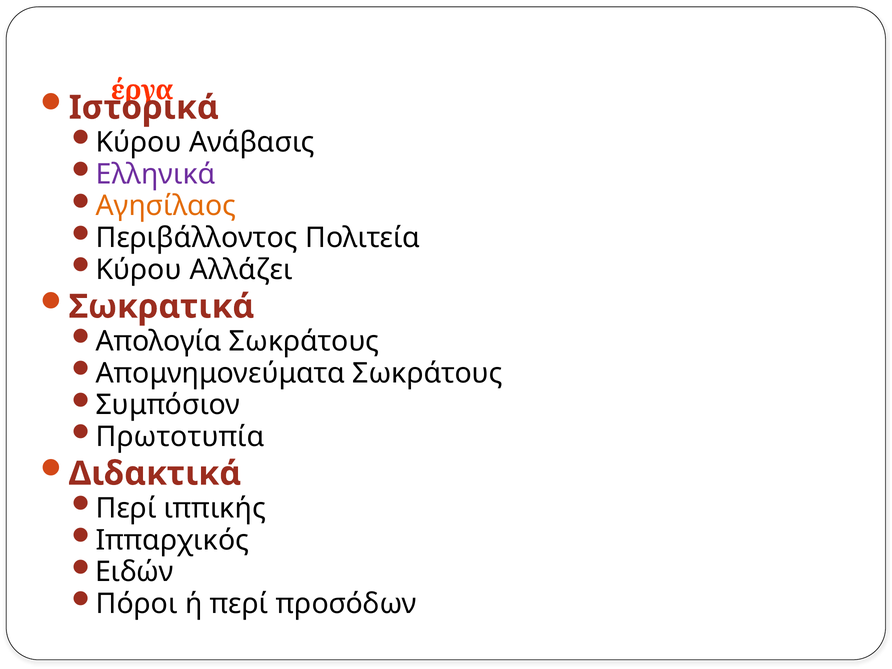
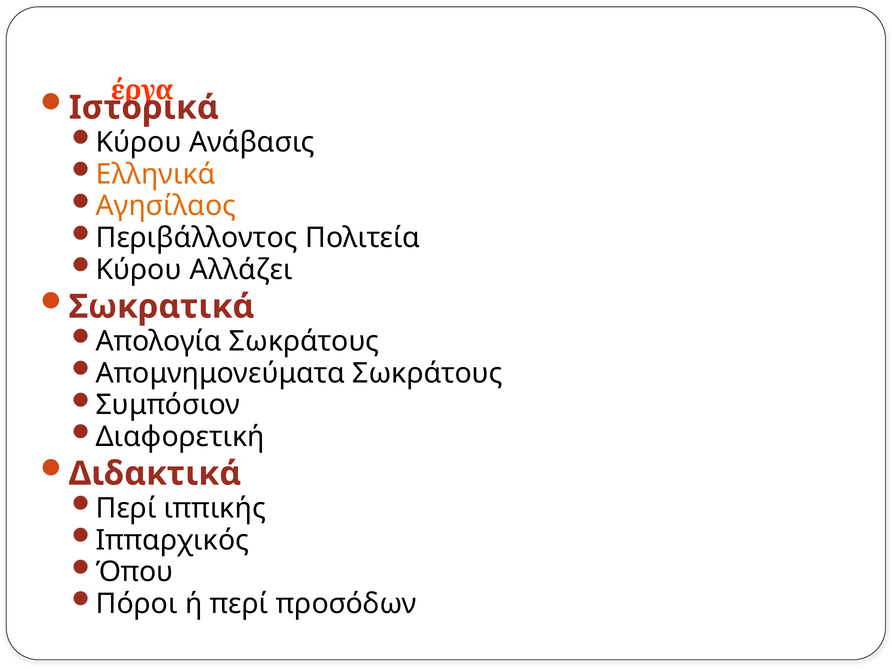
Ελληνικά colour: purple -> orange
Πρωτοτυπία: Πρωτοτυπία -> Διαφορετική
Ειδών: Ειδών -> Όπου
